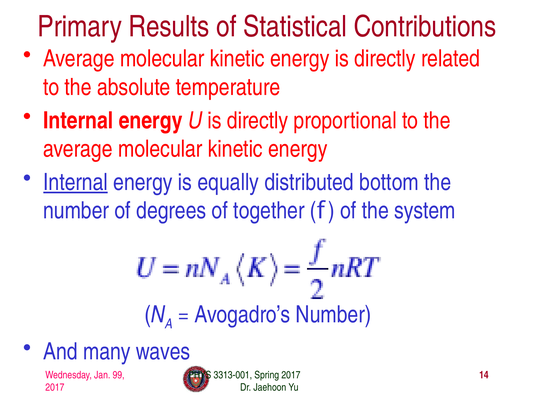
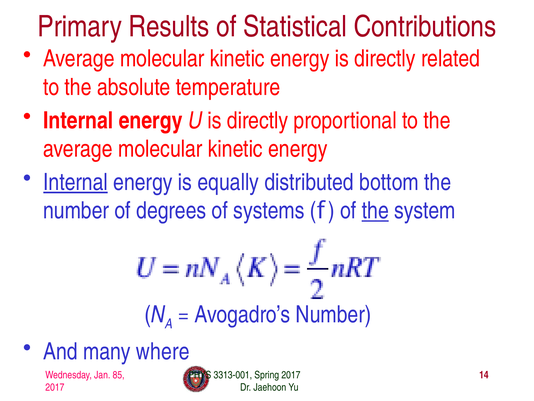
together: together -> systems
the at (375, 211) underline: none -> present
waves: waves -> where
99: 99 -> 85
